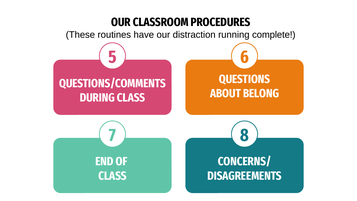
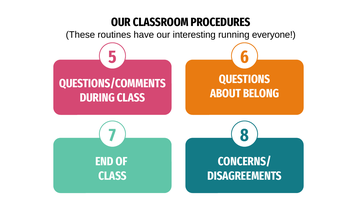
distraction: distraction -> interesting
complete: complete -> everyone
